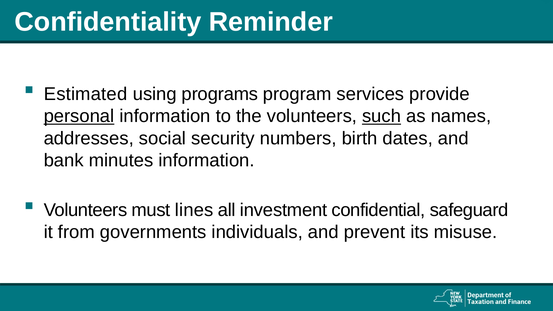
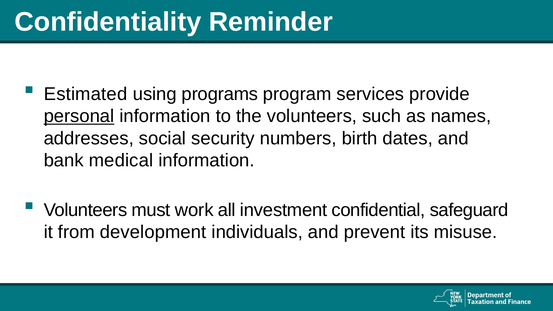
such underline: present -> none
minutes: minutes -> medical
lines: lines -> work
governments: governments -> development
